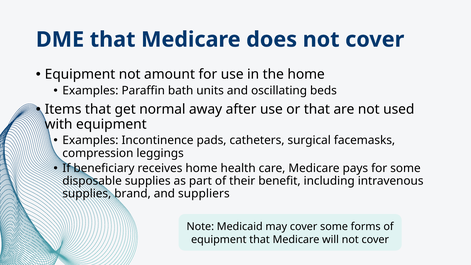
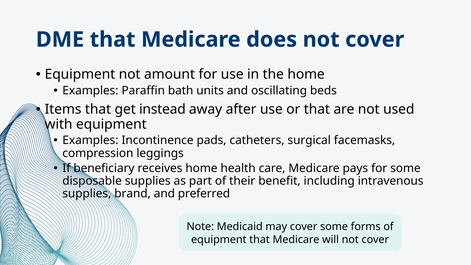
normal: normal -> instead
suppliers: suppliers -> preferred
